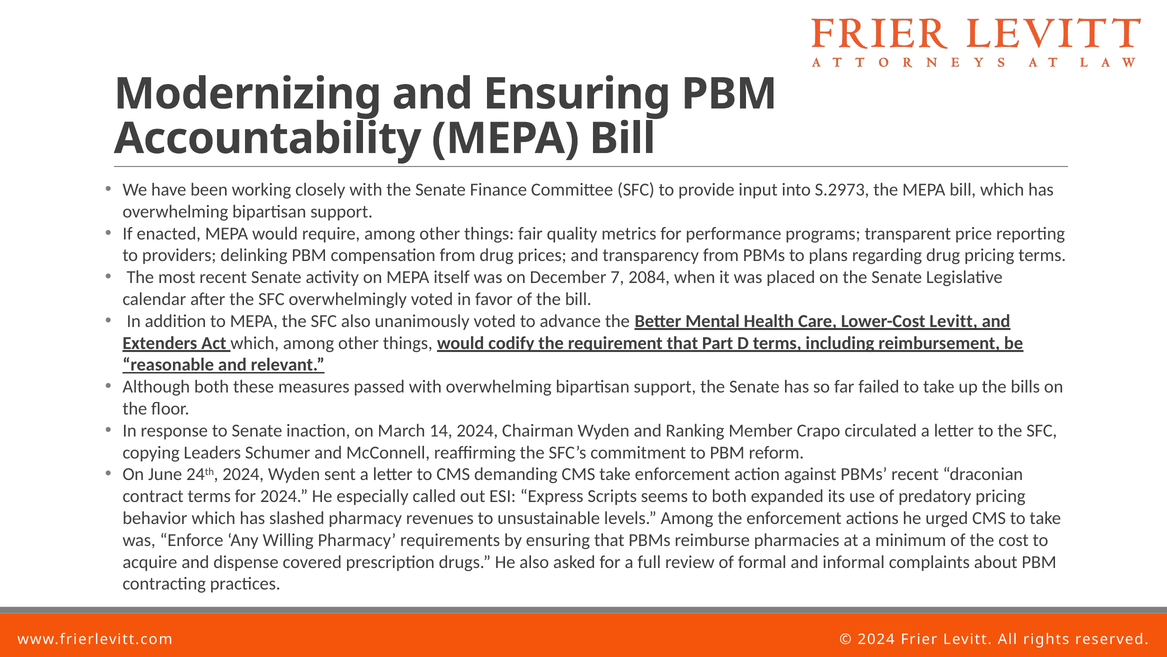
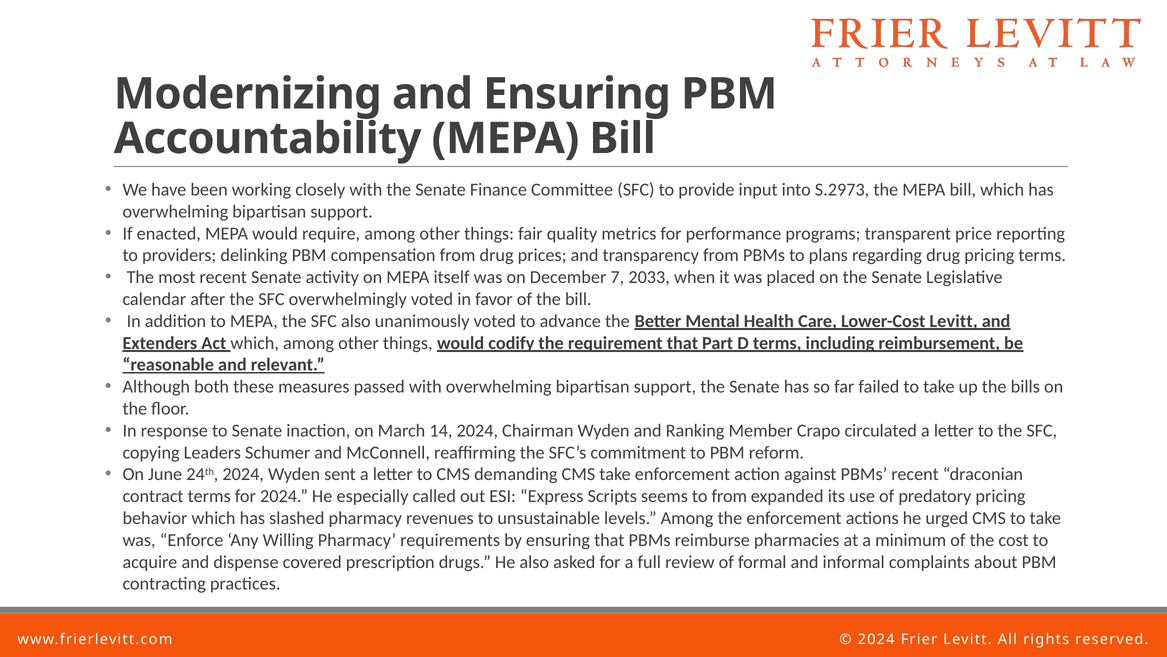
2084: 2084 -> 2033
to both: both -> from
